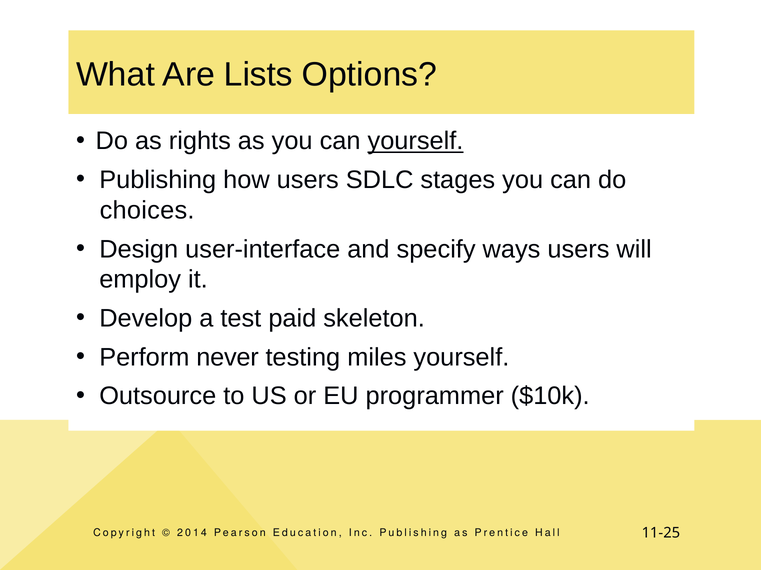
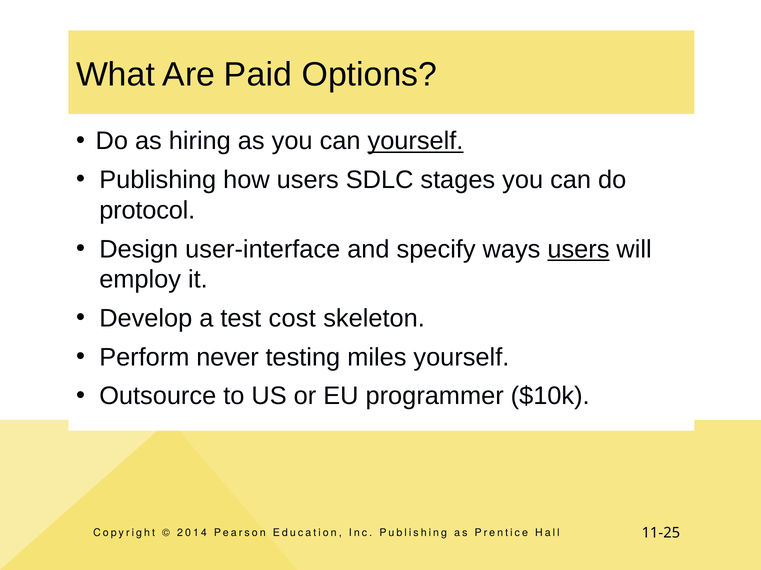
Lists: Lists -> Paid
rights: rights -> hiring
choices: choices -> protocol
users at (578, 250) underline: none -> present
paid: paid -> cost
